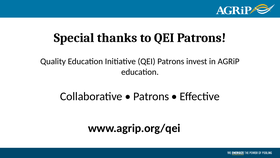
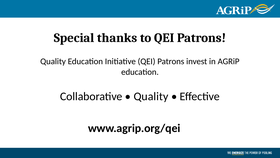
Patrons at (151, 96): Patrons -> Quality
